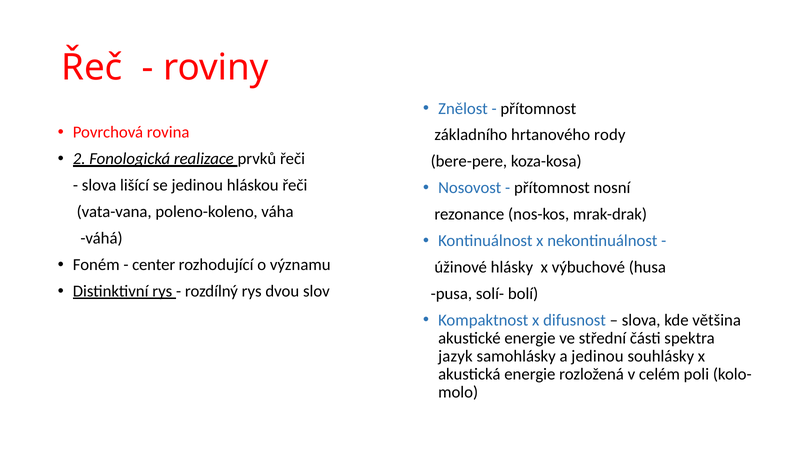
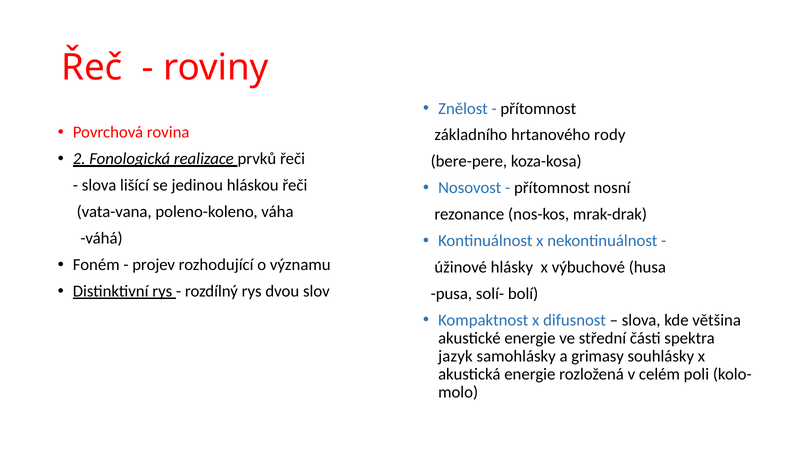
center: center -> projev
a jedinou: jedinou -> grimasy
